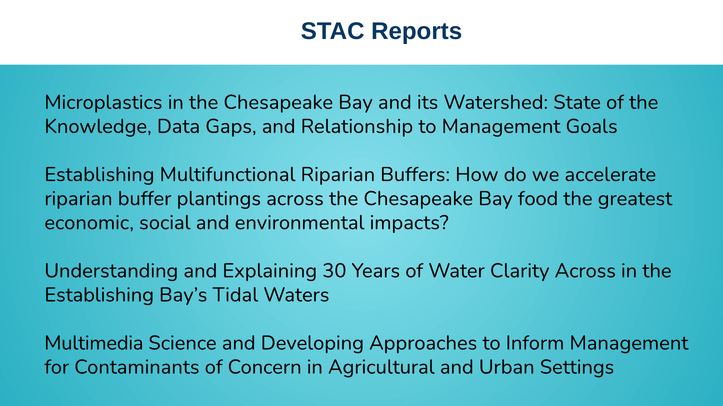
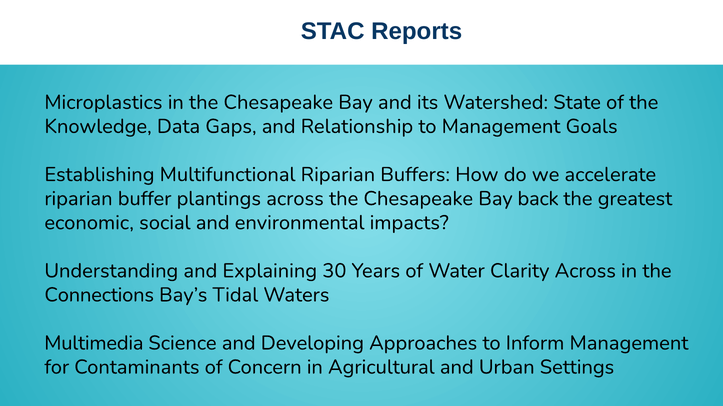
food: food -> back
Establishing at (99, 295): Establishing -> Connections
